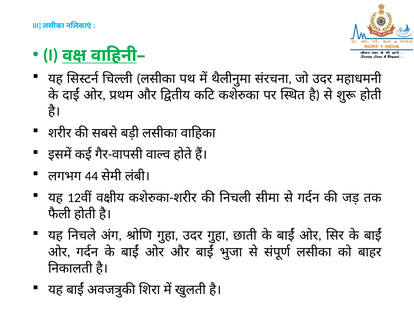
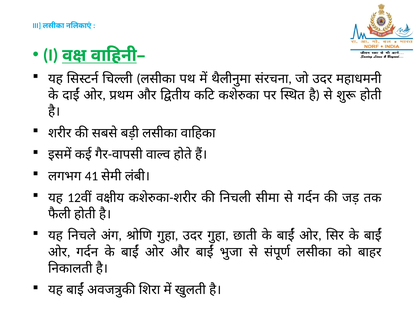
44: 44 -> 41
